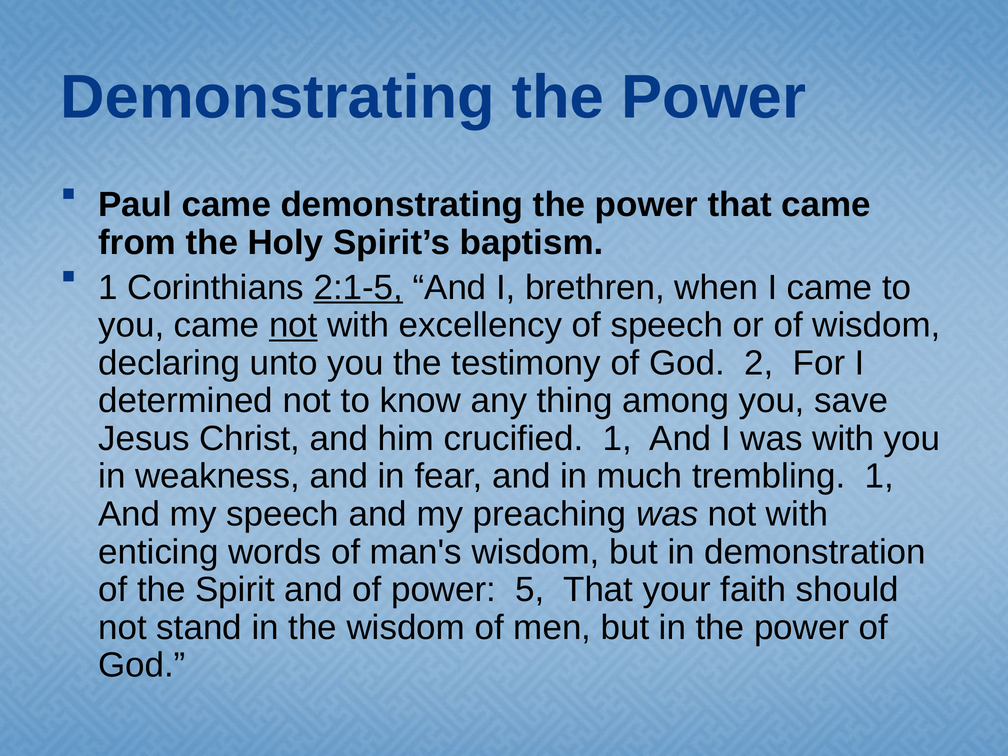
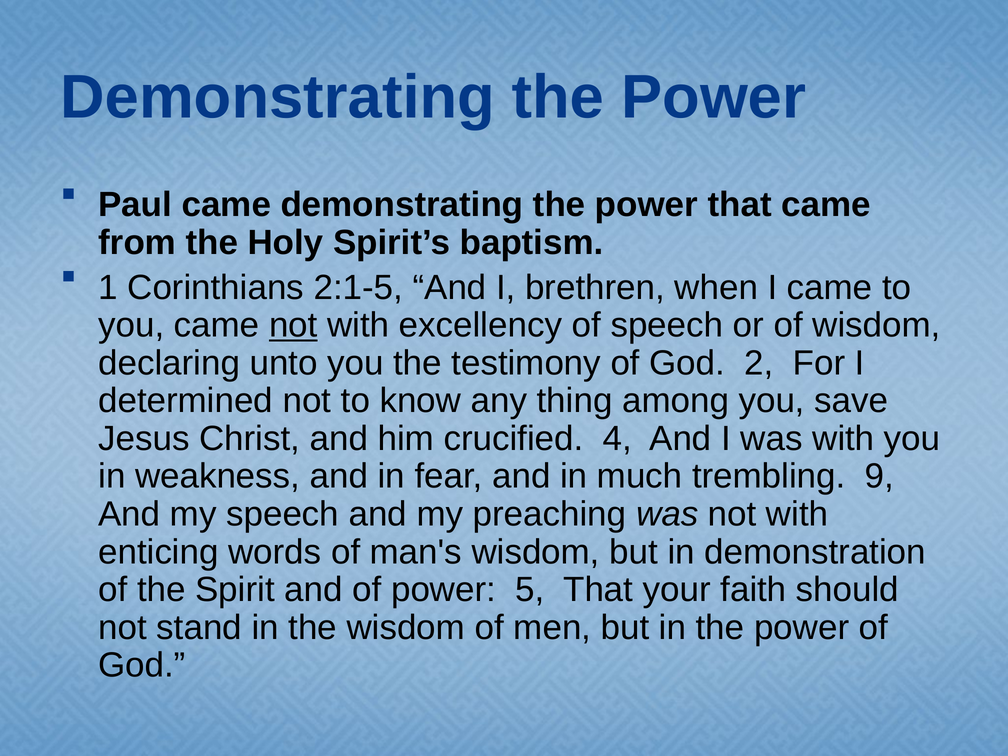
2:1-5 underline: present -> none
crucified 1: 1 -> 4
trembling 1: 1 -> 9
